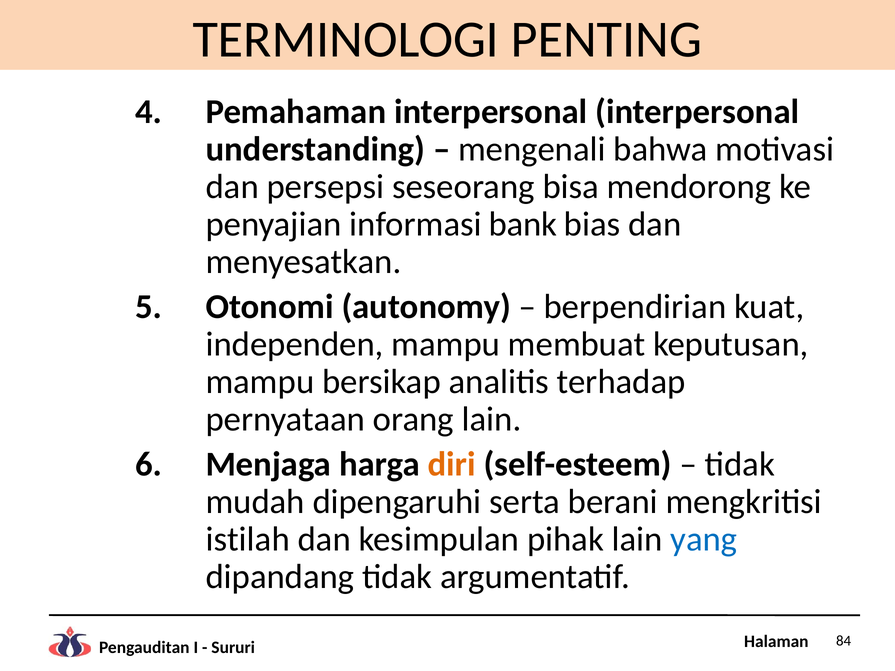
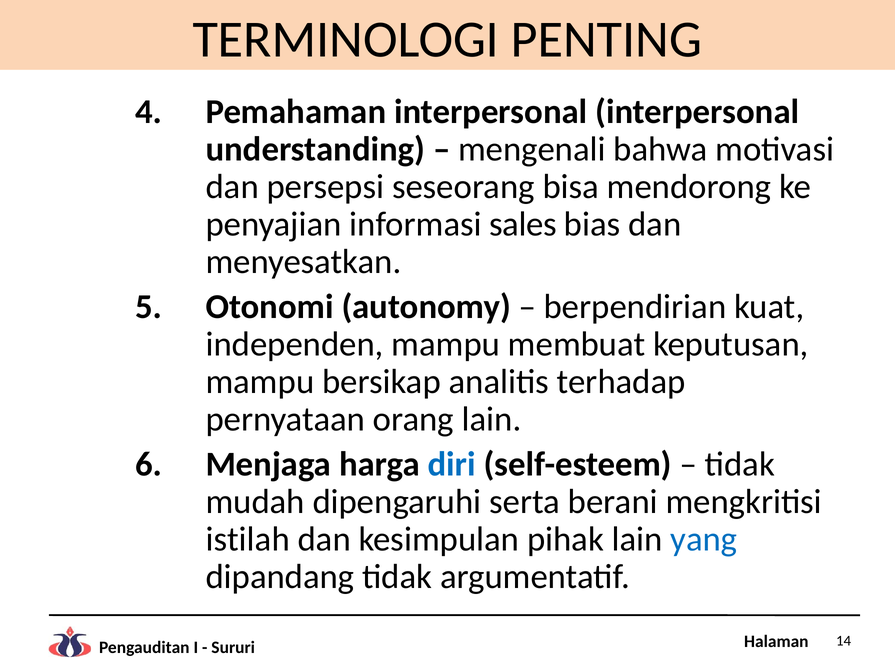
bank: bank -> sales
diri colour: orange -> blue
84: 84 -> 14
